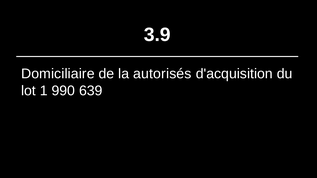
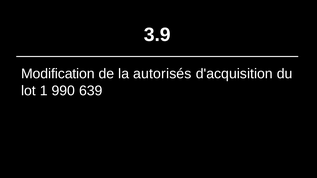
Domiciliaire: Domiciliaire -> Modification
